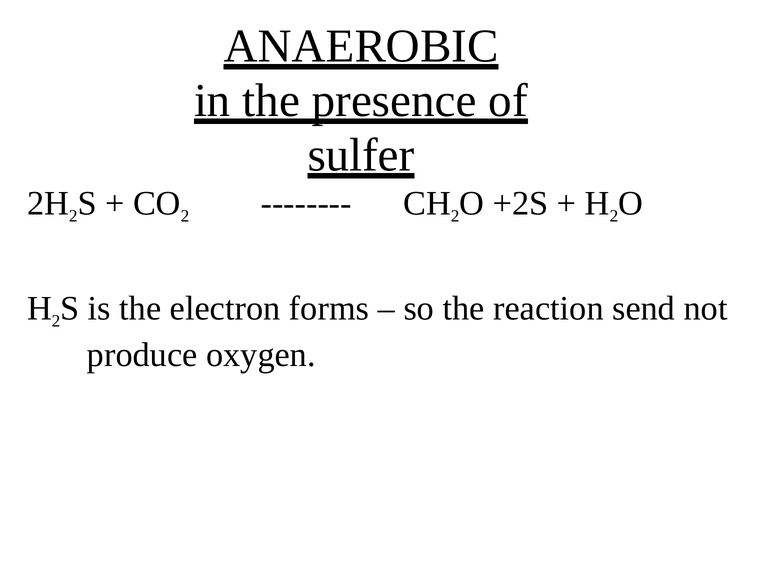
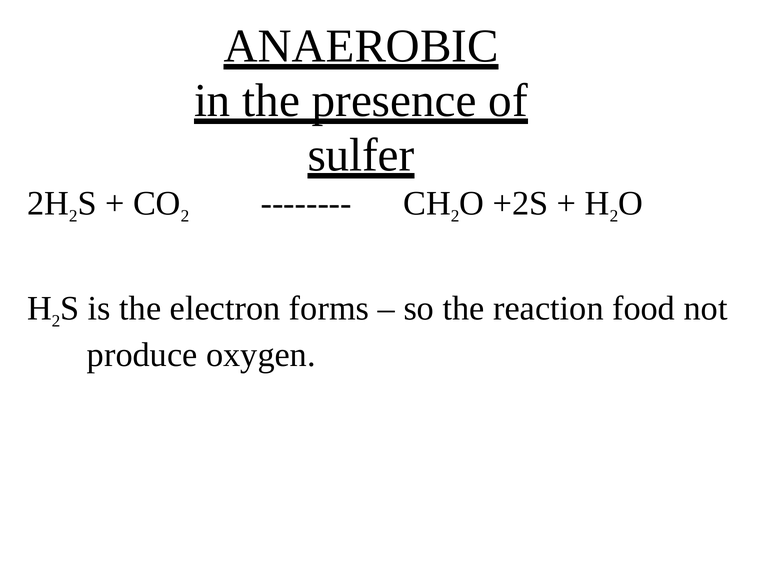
send: send -> food
